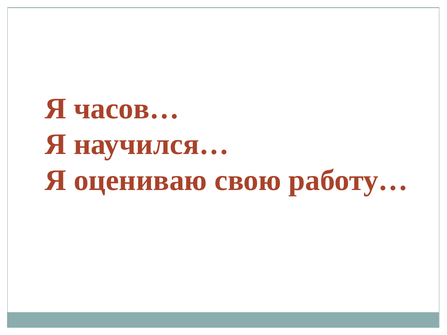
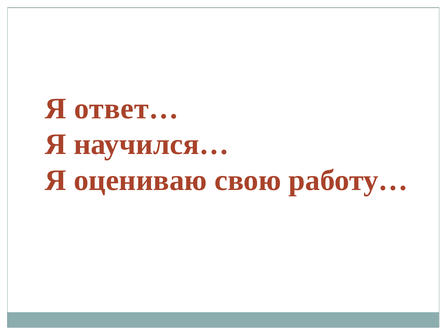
часов…: часов… -> ответ…
